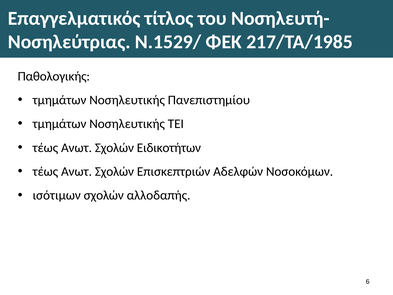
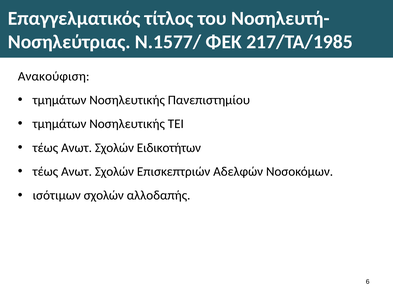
Ν.1529/: Ν.1529/ -> Ν.1577/
Παθολογικής: Παθολογικής -> Ανακούφιση
